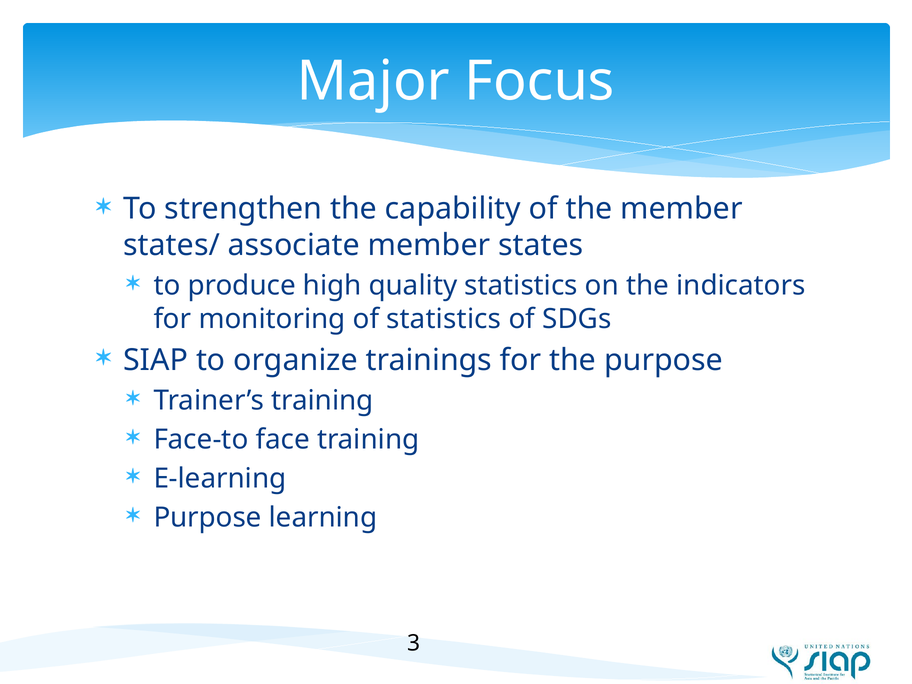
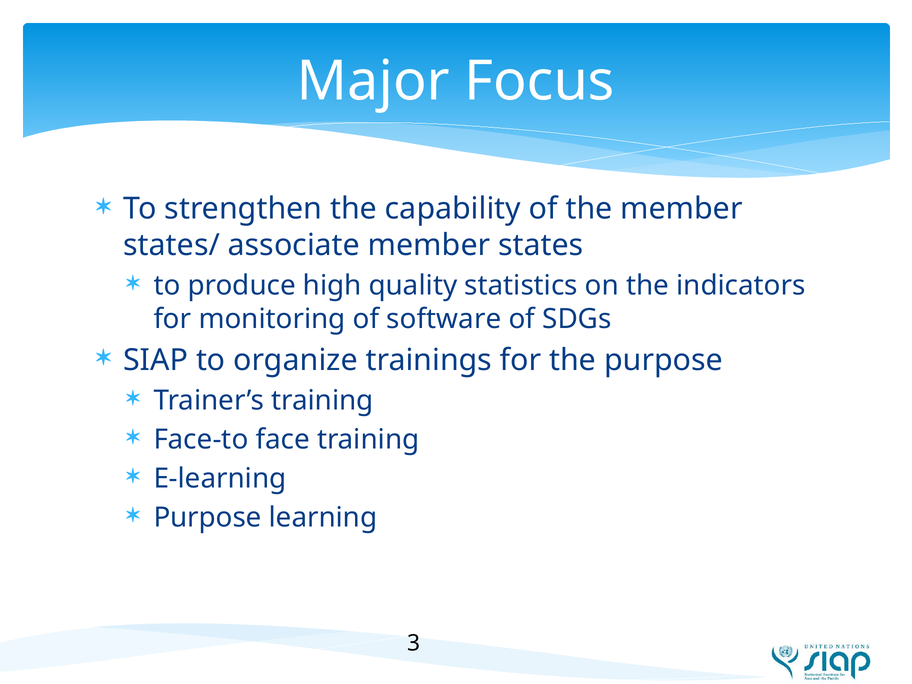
of statistics: statistics -> software
